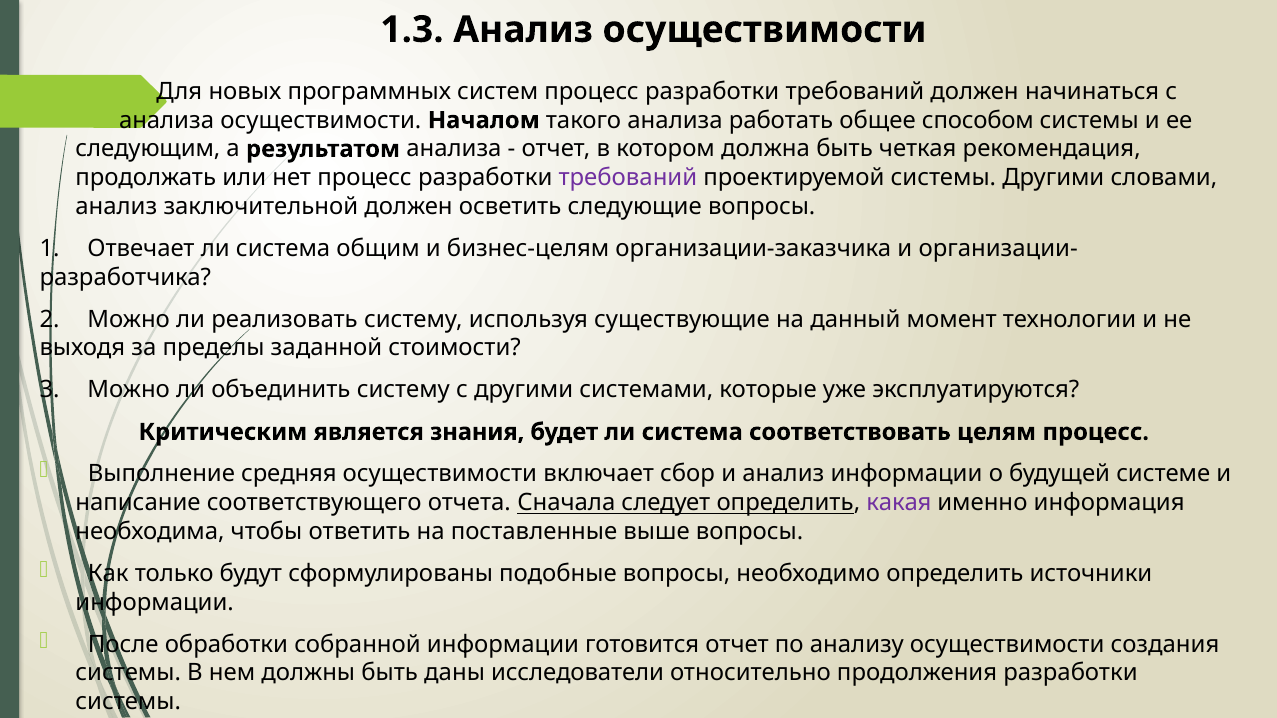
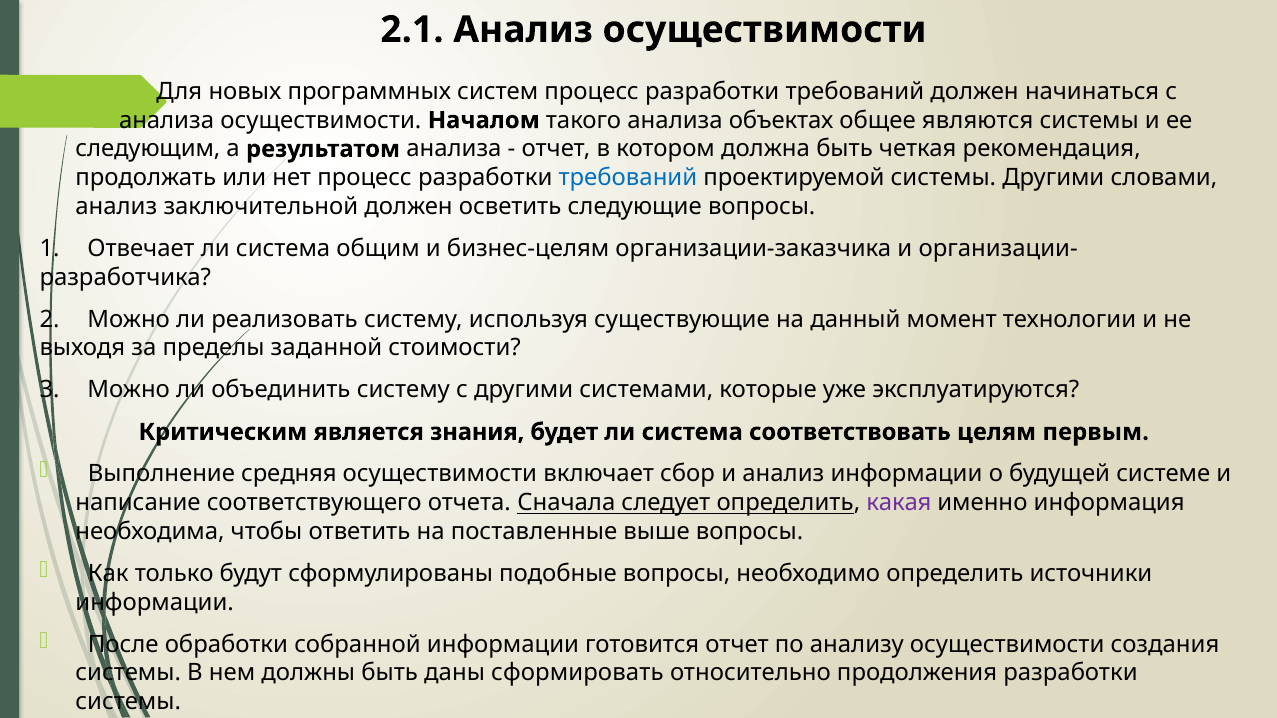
1.3: 1.3 -> 2.1
работать: работать -> объектах
способом: способом -> являются
требований at (628, 178) colour: purple -> blue
целям процесс: процесс -> первым
исследователи: исследователи -> сформировать
